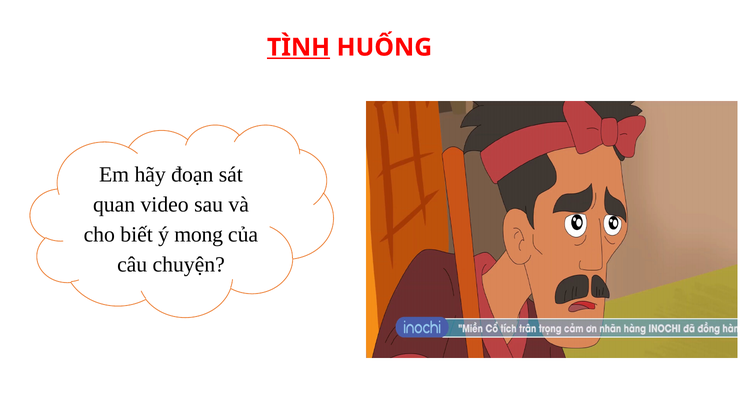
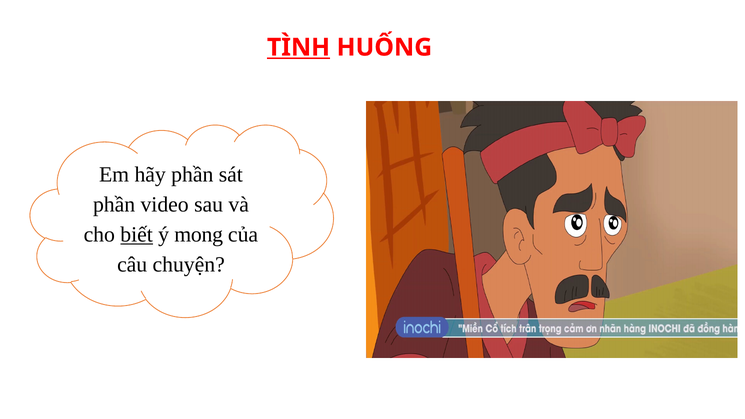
hãy đoạn: đoạn -> phần
quan at (114, 205): quan -> phần
biết underline: none -> present
